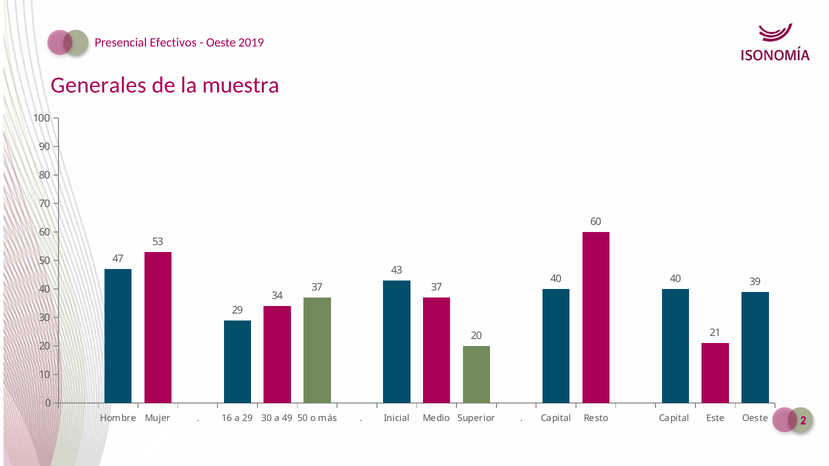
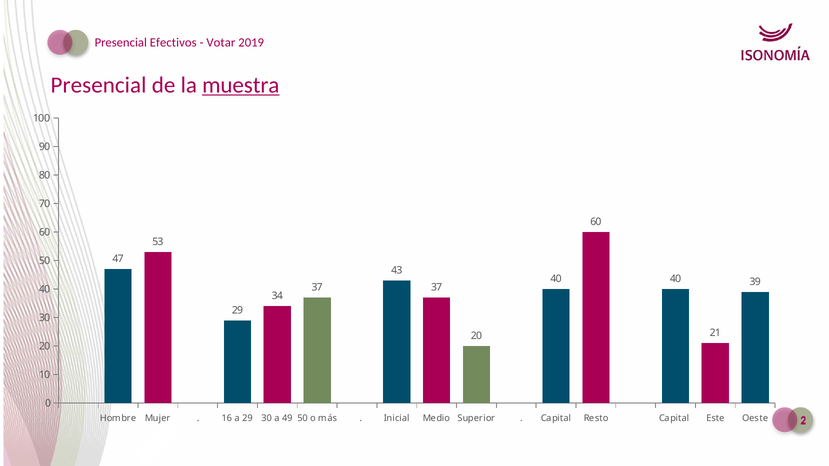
Oeste at (221, 43): Oeste -> Votar
Generales at (98, 85): Generales -> Presencial
muestra underline: none -> present
